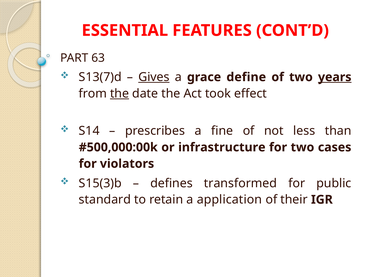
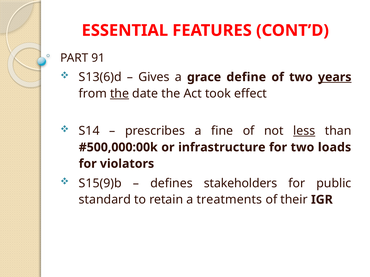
63: 63 -> 91
S13(7)d: S13(7)d -> S13(6)d
Gives underline: present -> none
less underline: none -> present
cases: cases -> loads
S15(3)b: S15(3)b -> S15(9)b
transformed: transformed -> stakeholders
application: application -> treatments
